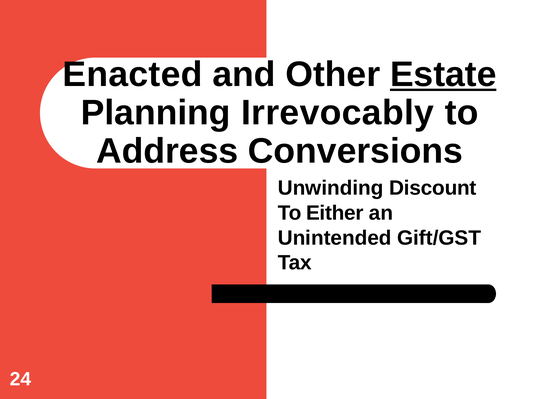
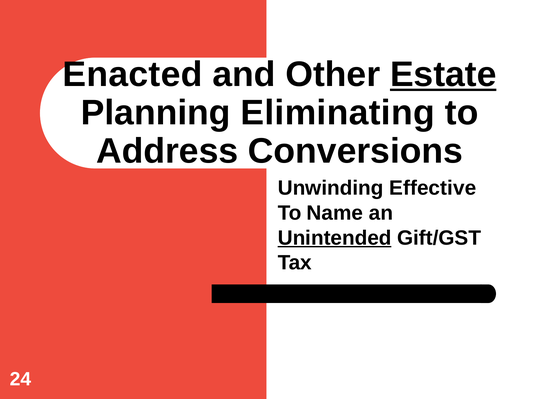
Irrevocably: Irrevocably -> Eliminating
Discount: Discount -> Effective
Either: Either -> Name
Unintended underline: none -> present
